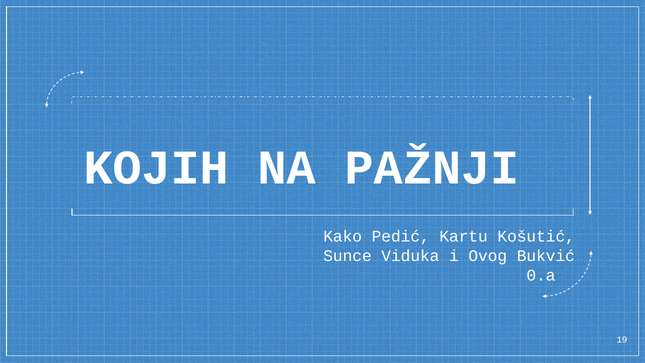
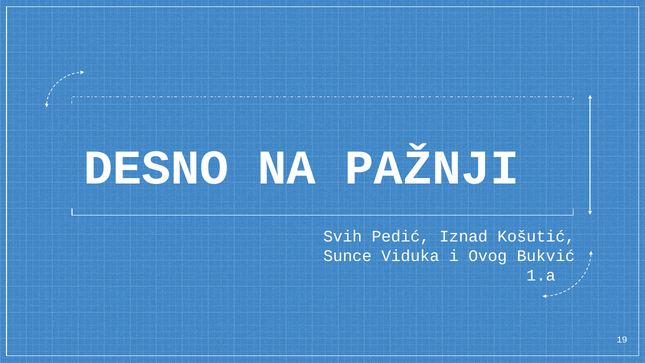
KOJIH: KOJIH -> DESNO
Kako: Kako -> Svih
Kartu: Kartu -> Iznad
0.a: 0.a -> 1.a
